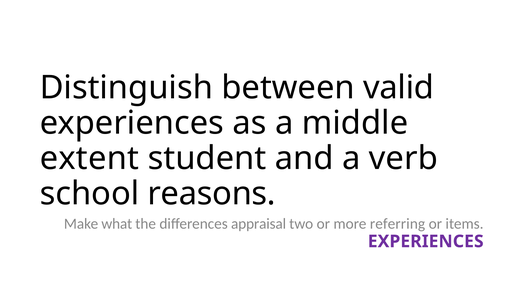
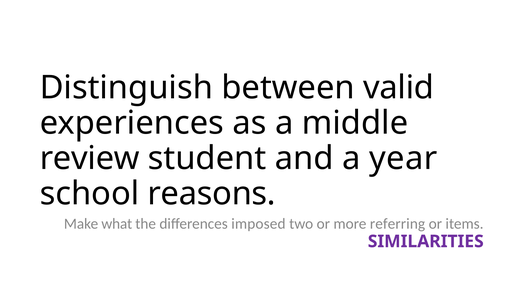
extent: extent -> review
verb: verb -> year
appraisal: appraisal -> imposed
EXPERIENCES at (426, 241): EXPERIENCES -> SIMILARITIES
